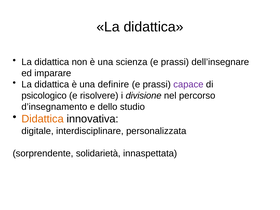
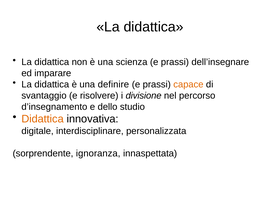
capace colour: purple -> orange
psicologico: psicologico -> svantaggio
solidarietà: solidarietà -> ignoranza
